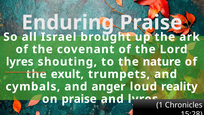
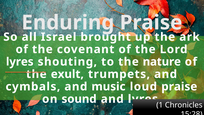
anger: anger -> music
loud reality: reality -> praise
on praise: praise -> sound
